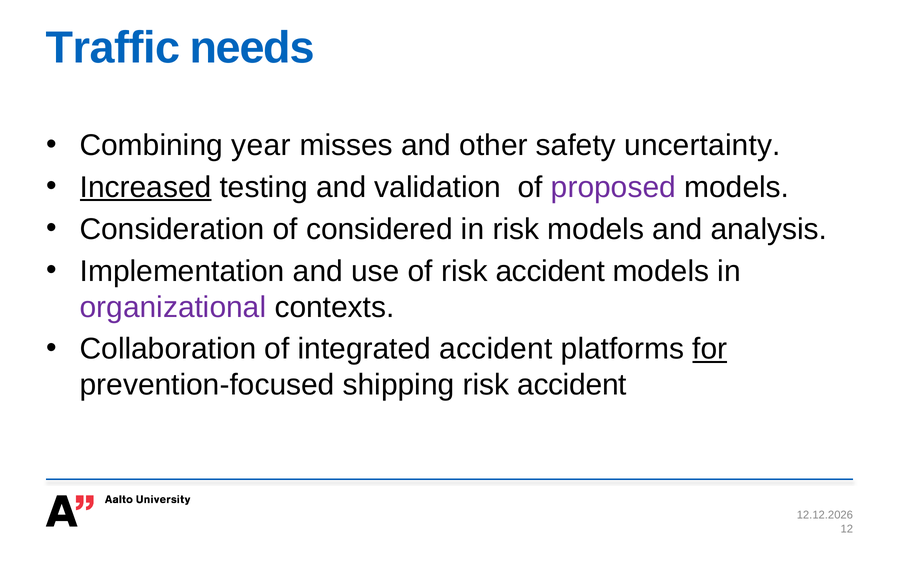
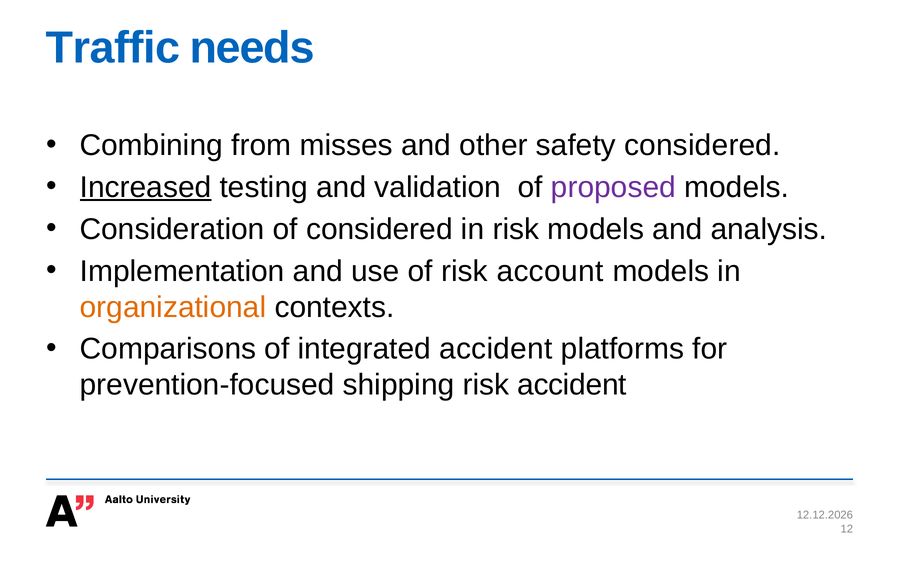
year: year -> from
safety uncertainty: uncertainty -> considered
of risk accident: accident -> account
organizational colour: purple -> orange
Collaboration: Collaboration -> Comparisons
for underline: present -> none
